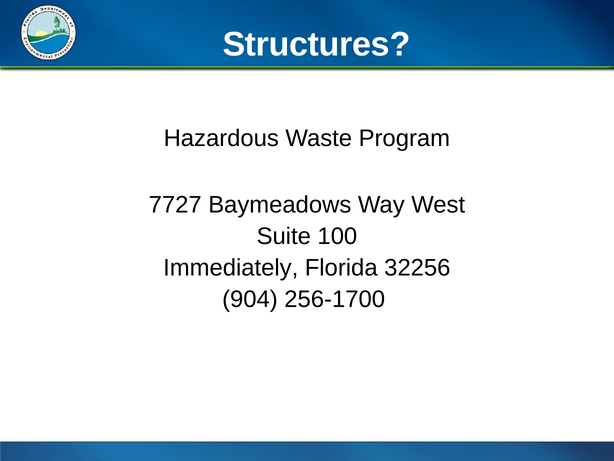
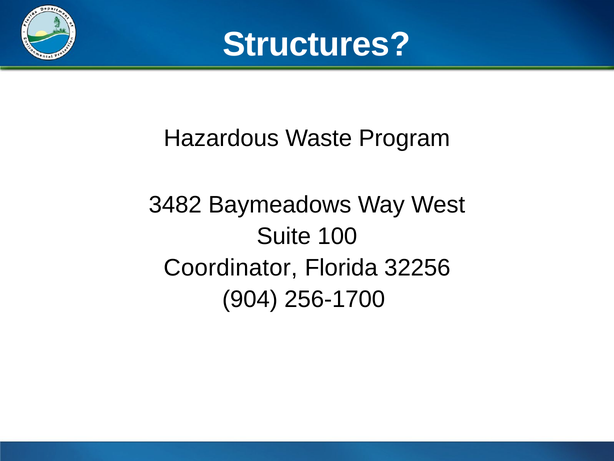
7727: 7727 -> 3482
Immediately: Immediately -> Coordinator
